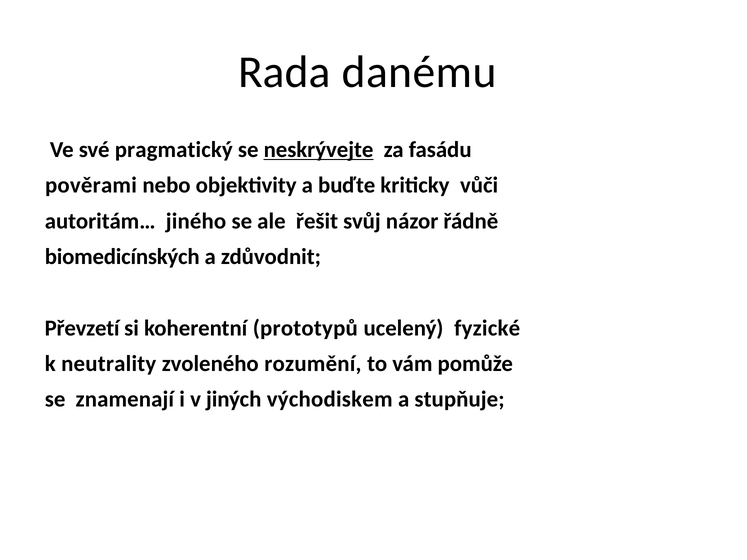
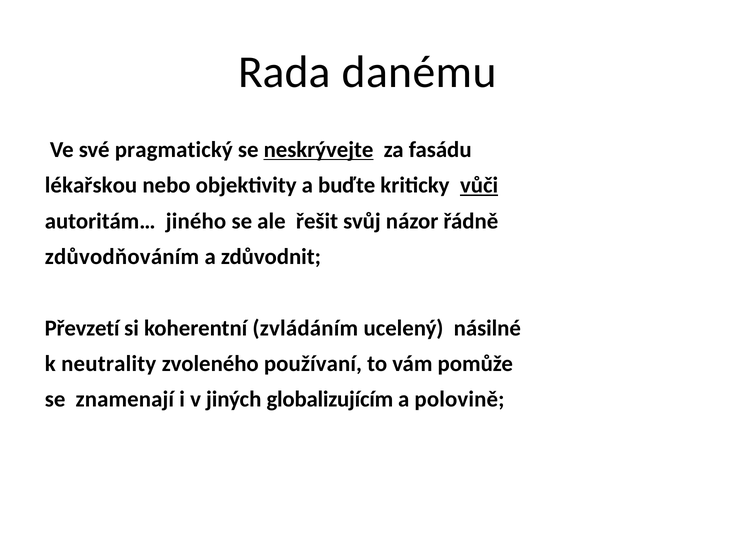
pověrami: pověrami -> lékařskou
vůči underline: none -> present
biomedicínských: biomedicínských -> zdůvodňováním
prototypů: prototypů -> zvládáním
fyzické: fyzické -> násilné
rozumění: rozumění -> používaní
východiskem: východiskem -> globalizujícím
stupňuje: stupňuje -> polovině
